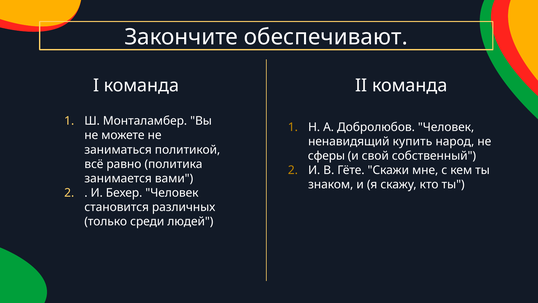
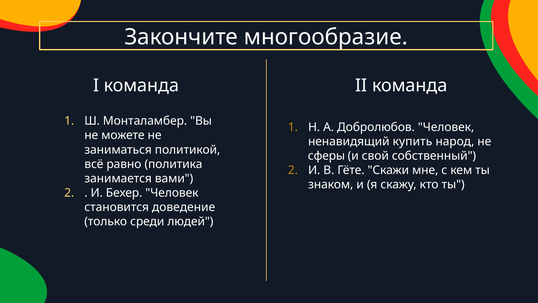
обеспечивают: обеспечивают -> многообразие
различных: различных -> доведение
